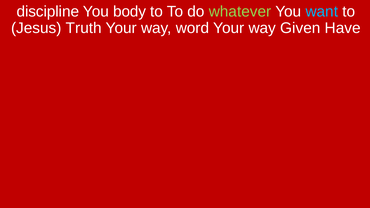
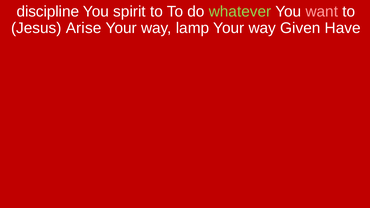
body: body -> spirit
want colour: light blue -> pink
Truth: Truth -> Arise
word: word -> lamp
